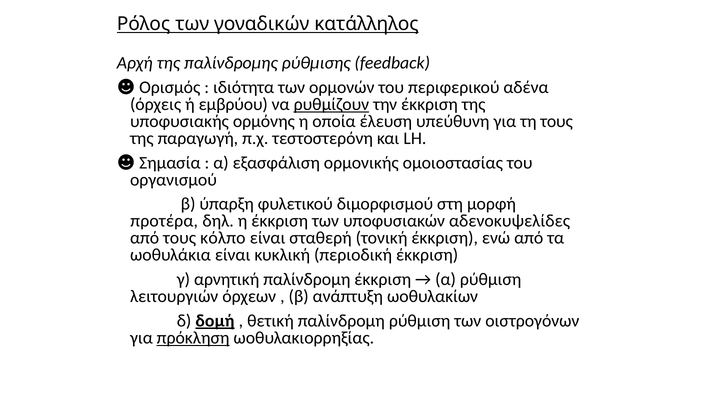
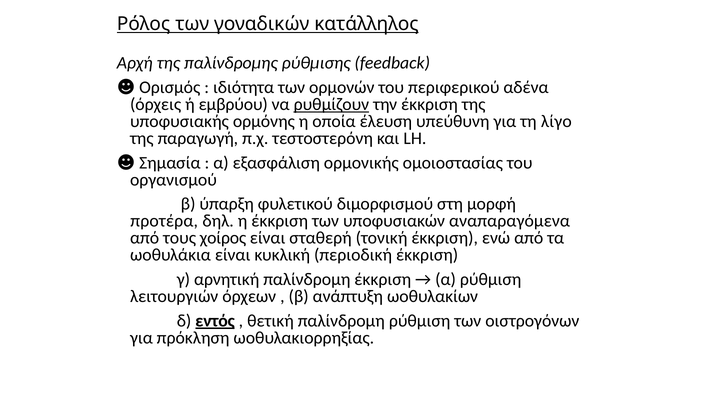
τη τους: τους -> λίγο
αδενοκυψελίδες: αδενοκυψελίδες -> αναπαραγόμενα
κόλπο: κόλπο -> χοίρος
δομή: δομή -> εντός
πρόκληση underline: present -> none
